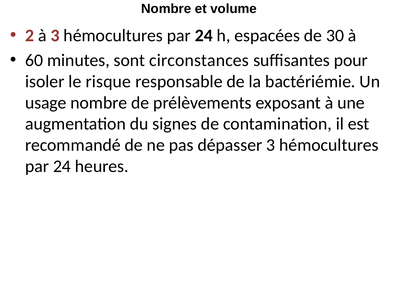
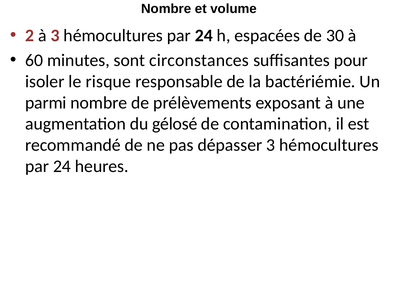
usage: usage -> parmi
signes: signes -> gélosé
